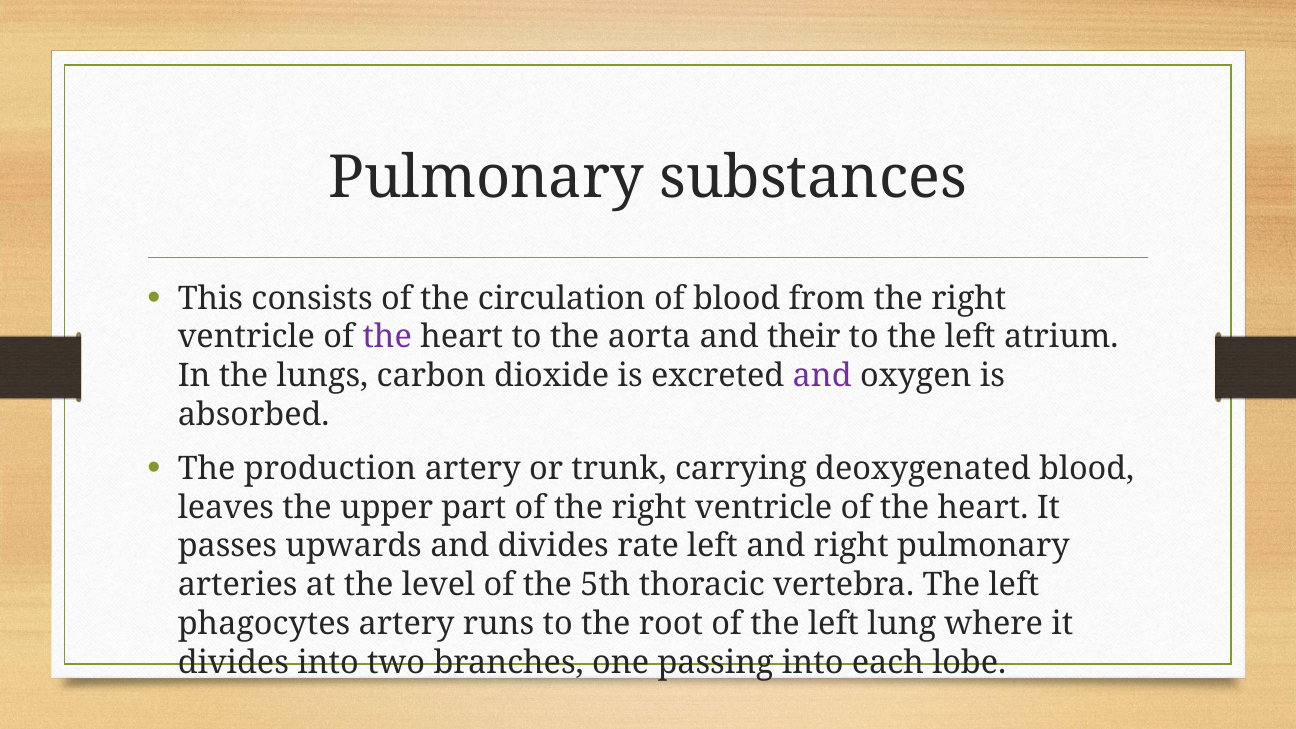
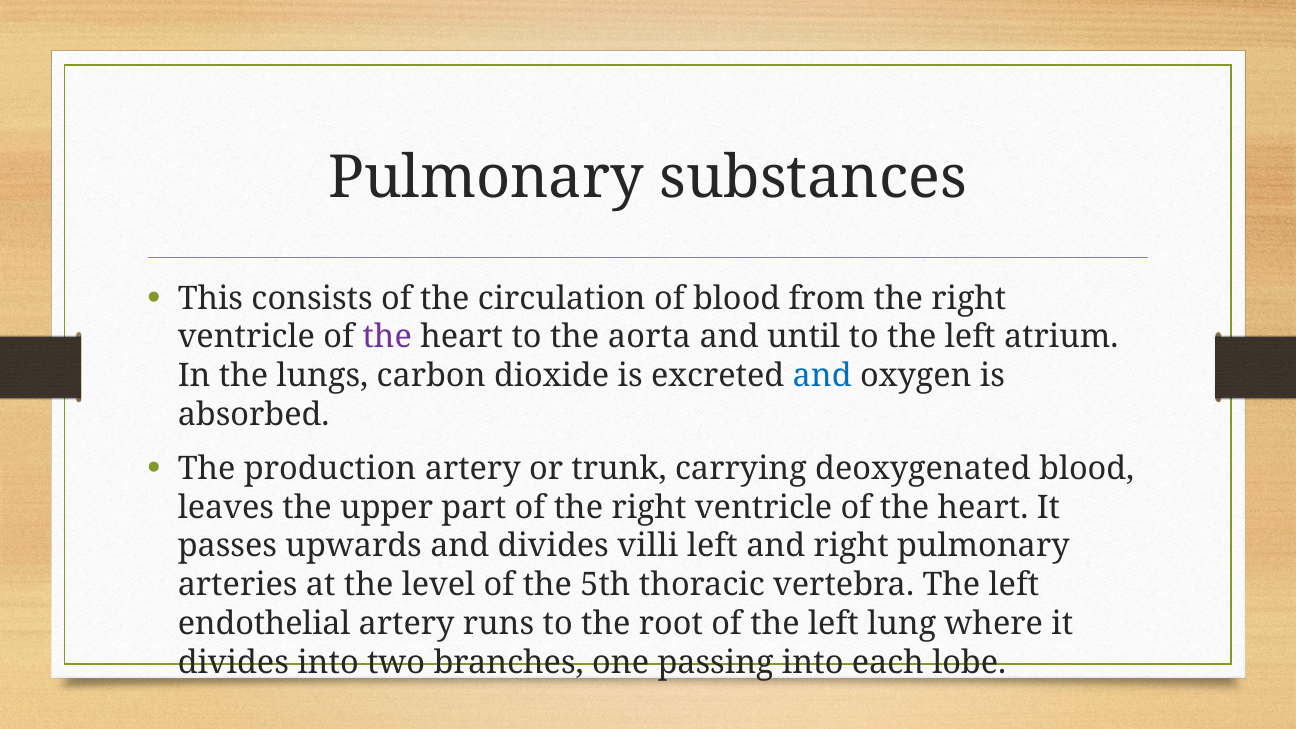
their: their -> until
and at (822, 376) colour: purple -> blue
rate: rate -> villi
phagocytes: phagocytes -> endothelial
